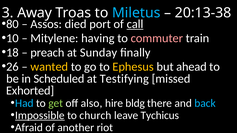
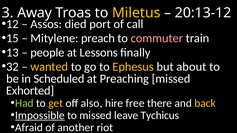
Miletus colour: light blue -> yellow
20:13-38: 20:13-38 -> 20:13-12
80: 80 -> 12
call underline: present -> none
10: 10 -> 15
having: having -> preach
18: 18 -> 13
preach: preach -> people
Sunday: Sunday -> Lessons
26: 26 -> 32
ahead: ahead -> about
Testifying: Testifying -> Preaching
Had colour: light blue -> light green
get colour: light green -> yellow
bldg: bldg -> free
back colour: light blue -> yellow
to church: church -> missed
